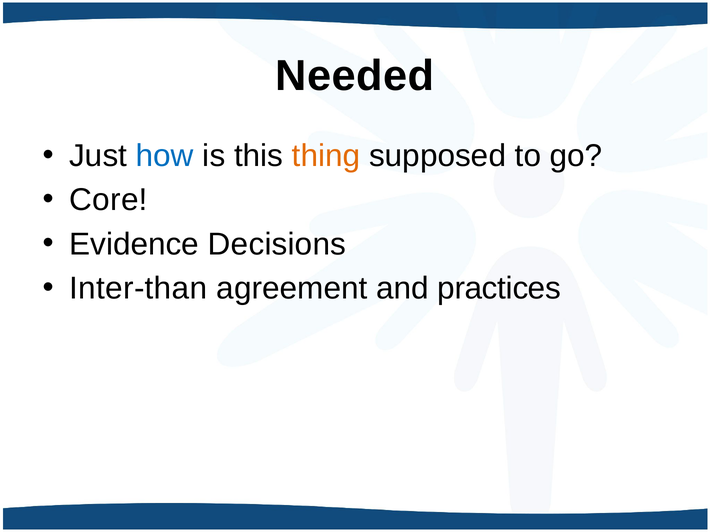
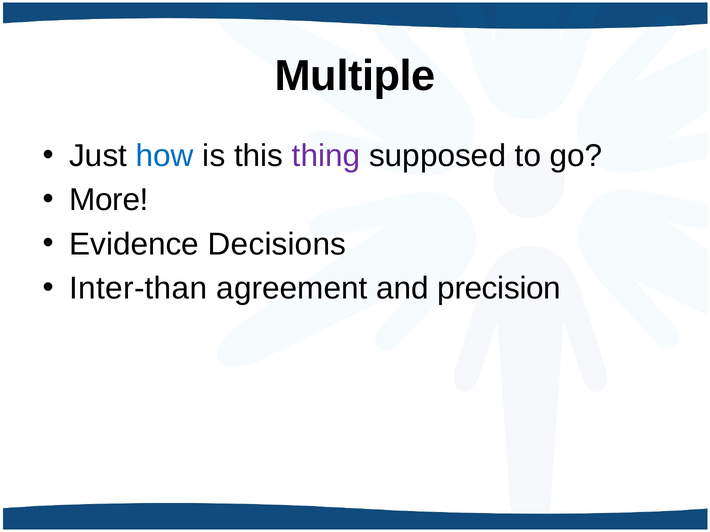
Needed: Needed -> Multiple
thing colour: orange -> purple
Core: Core -> More
practices: practices -> precision
